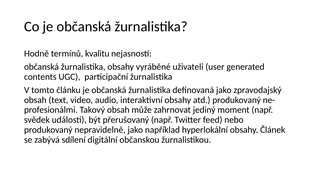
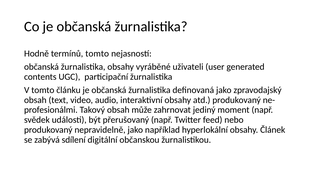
termínů kvalitu: kvalitu -> tomto
